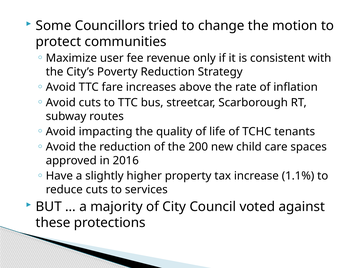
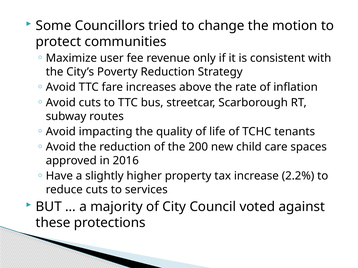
1.1%: 1.1% -> 2.2%
